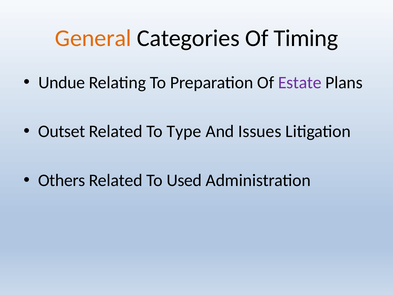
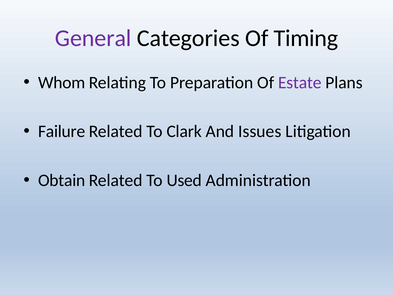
General colour: orange -> purple
Undue: Undue -> Whom
Outset: Outset -> Failure
Type: Type -> Clark
Others: Others -> Obtain
